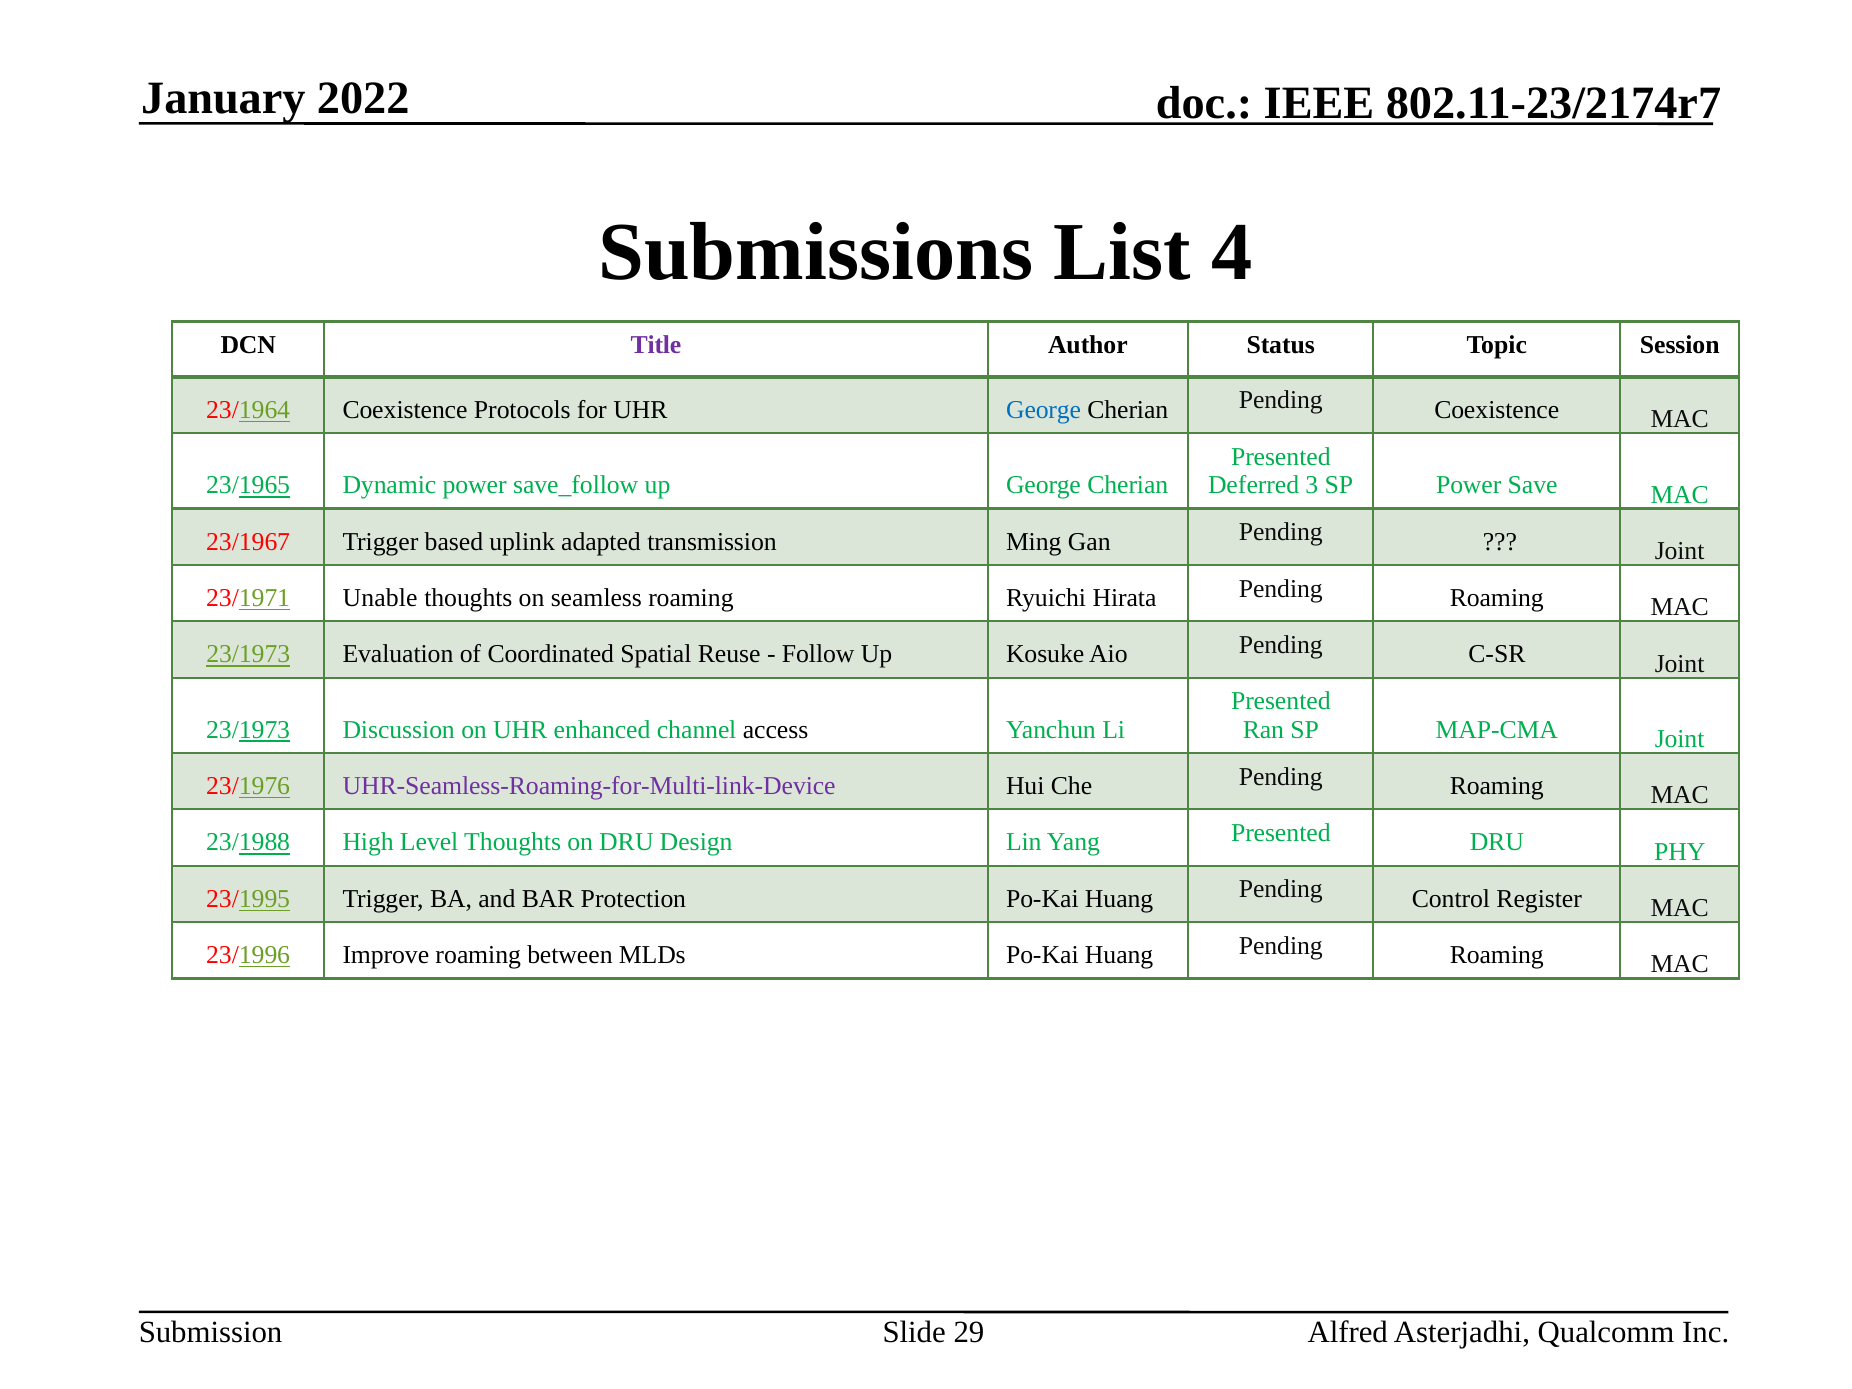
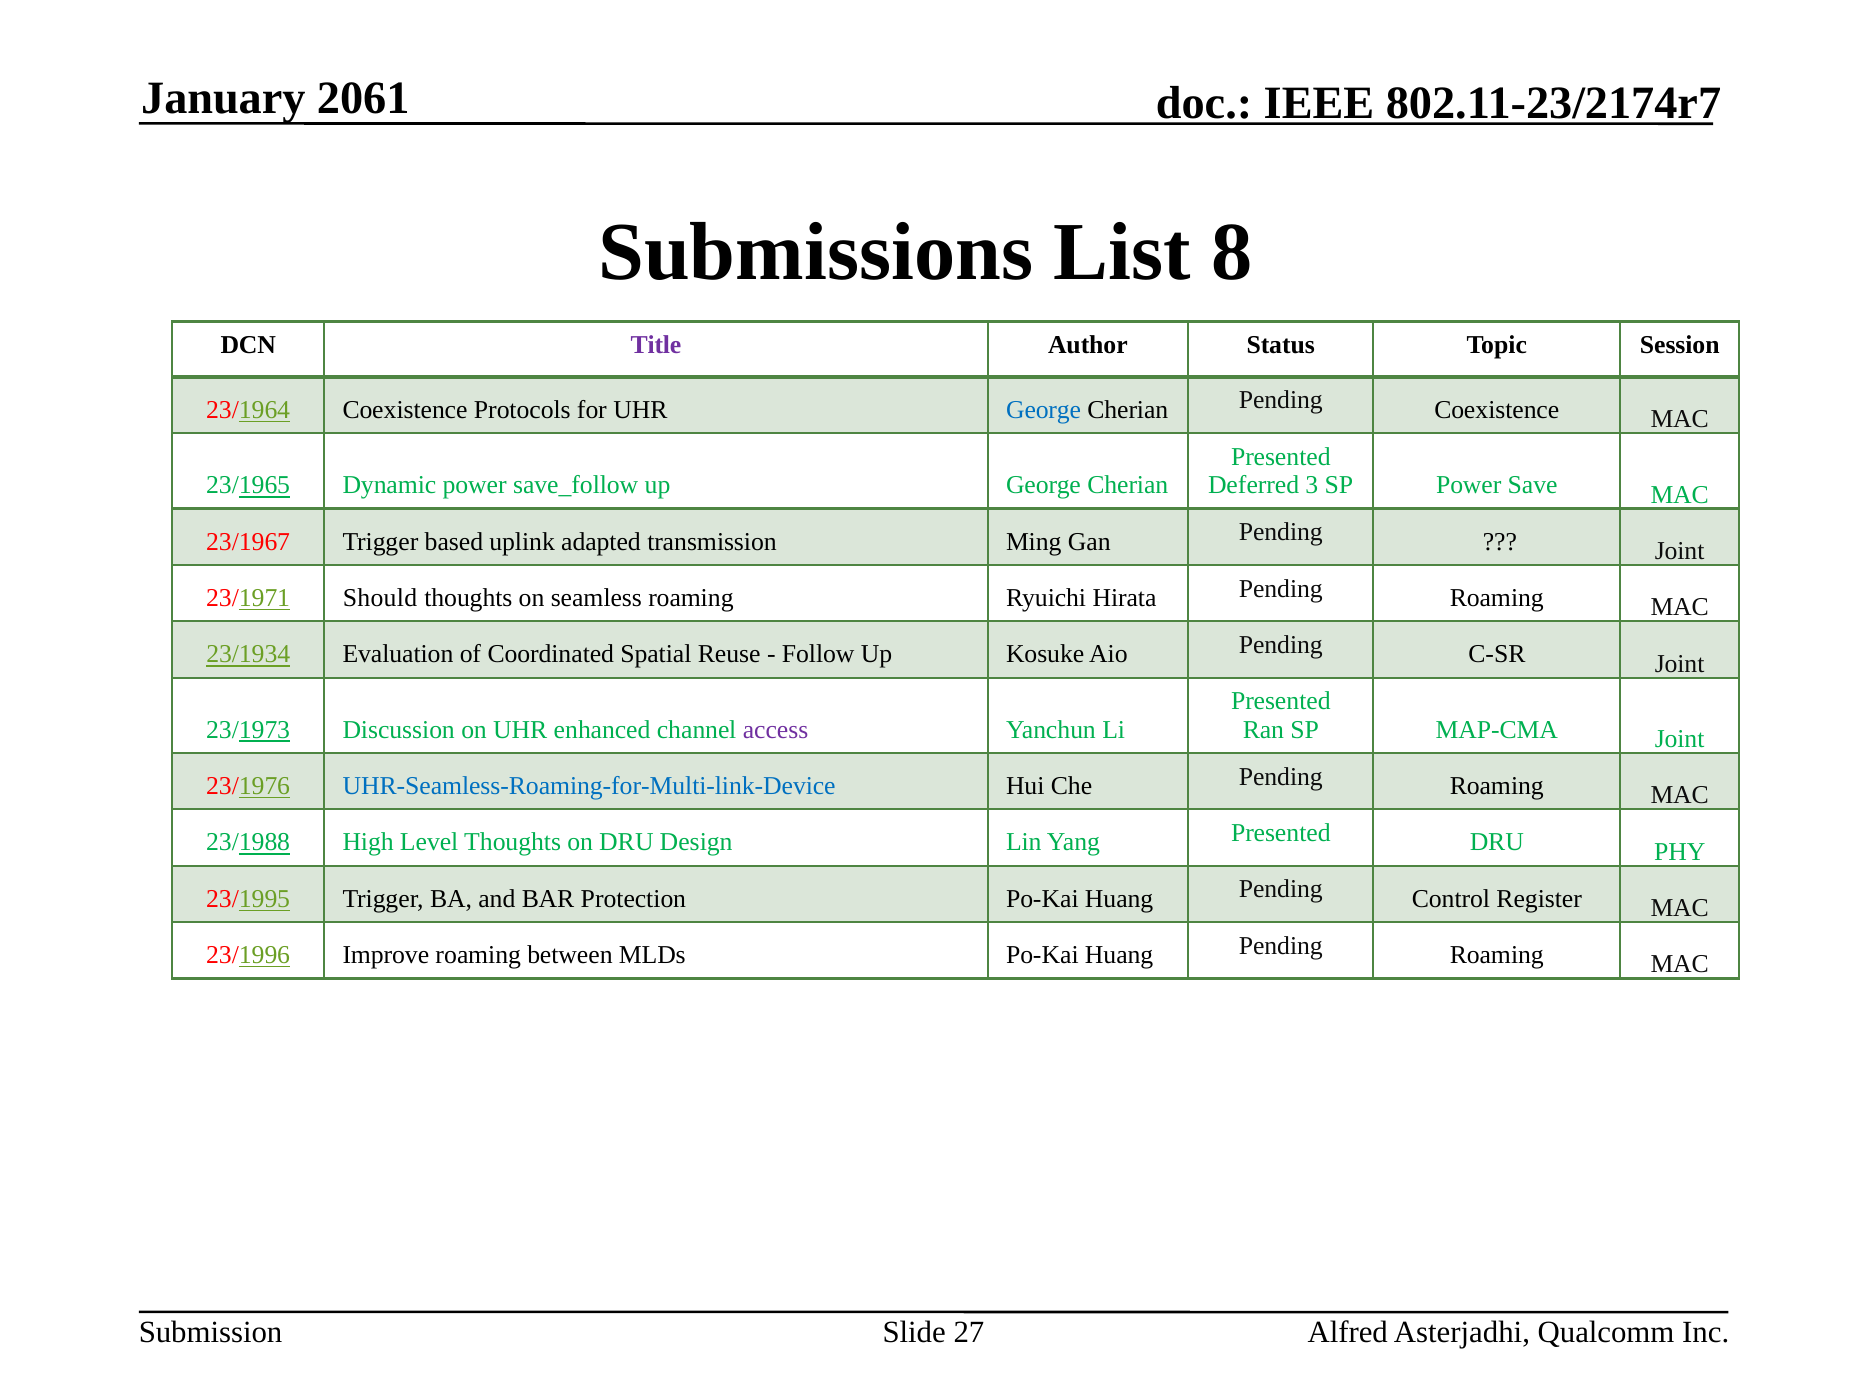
2022: 2022 -> 2061
4: 4 -> 8
Unable: Unable -> Should
23/1973 at (248, 654): 23/1973 -> 23/1934
access colour: black -> purple
UHR-Seamless-Roaming-for-Multi-link-Device colour: purple -> blue
29: 29 -> 27
